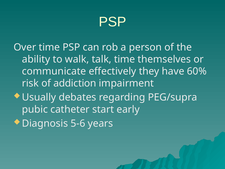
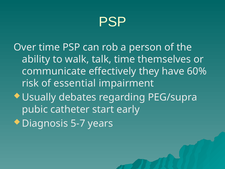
addiction: addiction -> essential
5-6: 5-6 -> 5-7
